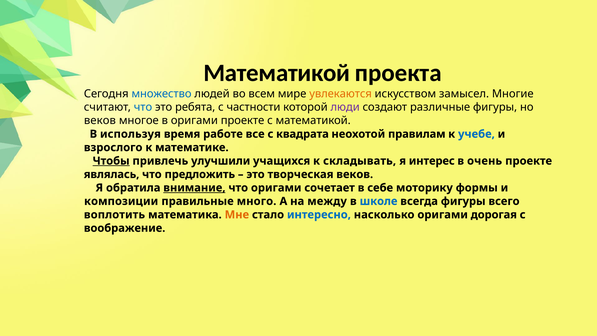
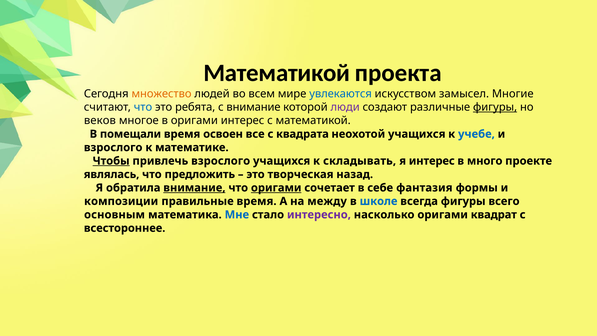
множество colour: blue -> orange
увлекаются colour: orange -> blue
с частности: частности -> внимание
фигуры at (495, 107) underline: none -> present
оригами проекте: проекте -> интерес
используя: используя -> помещали
работе: работе -> освоен
неохотой правилам: правилам -> учащихся
привлечь улучшили: улучшили -> взрослого
очень: очень -> много
творческая веков: веков -> назад
оригами at (276, 188) underline: none -> present
моторику: моторику -> фантазия
правильные много: много -> время
воплотить: воплотить -> основным
Мне colour: orange -> blue
интересно colour: blue -> purple
дорогая: дорогая -> квадрат
воображение: воображение -> всестороннее
